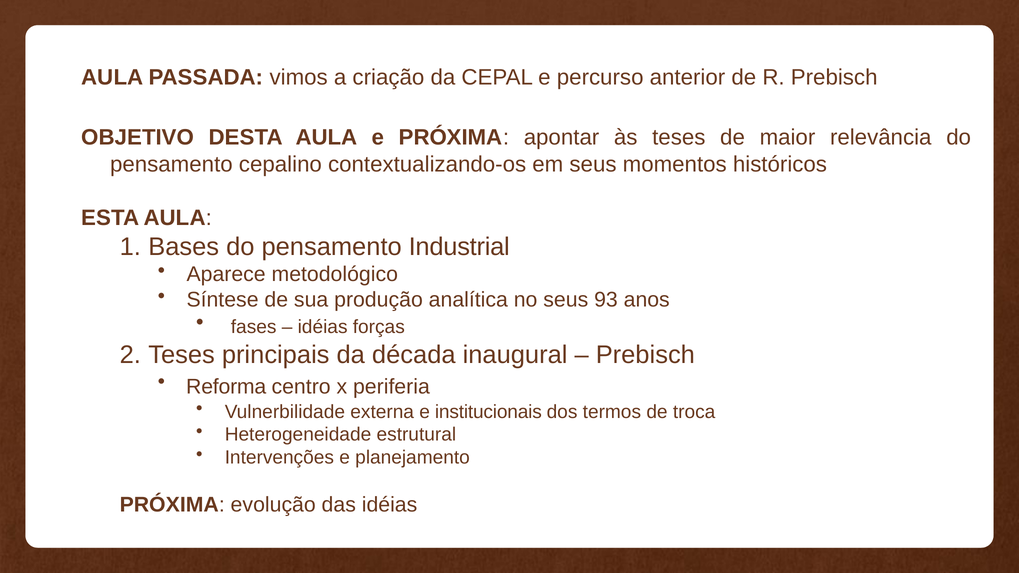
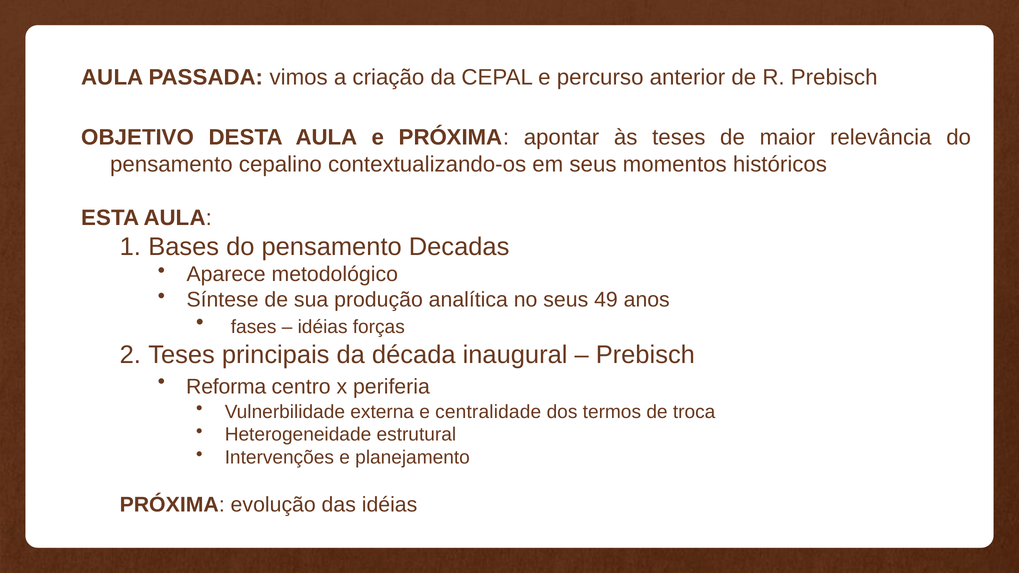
Industrial: Industrial -> Decadas
93: 93 -> 49
institucionais: institucionais -> centralidade
